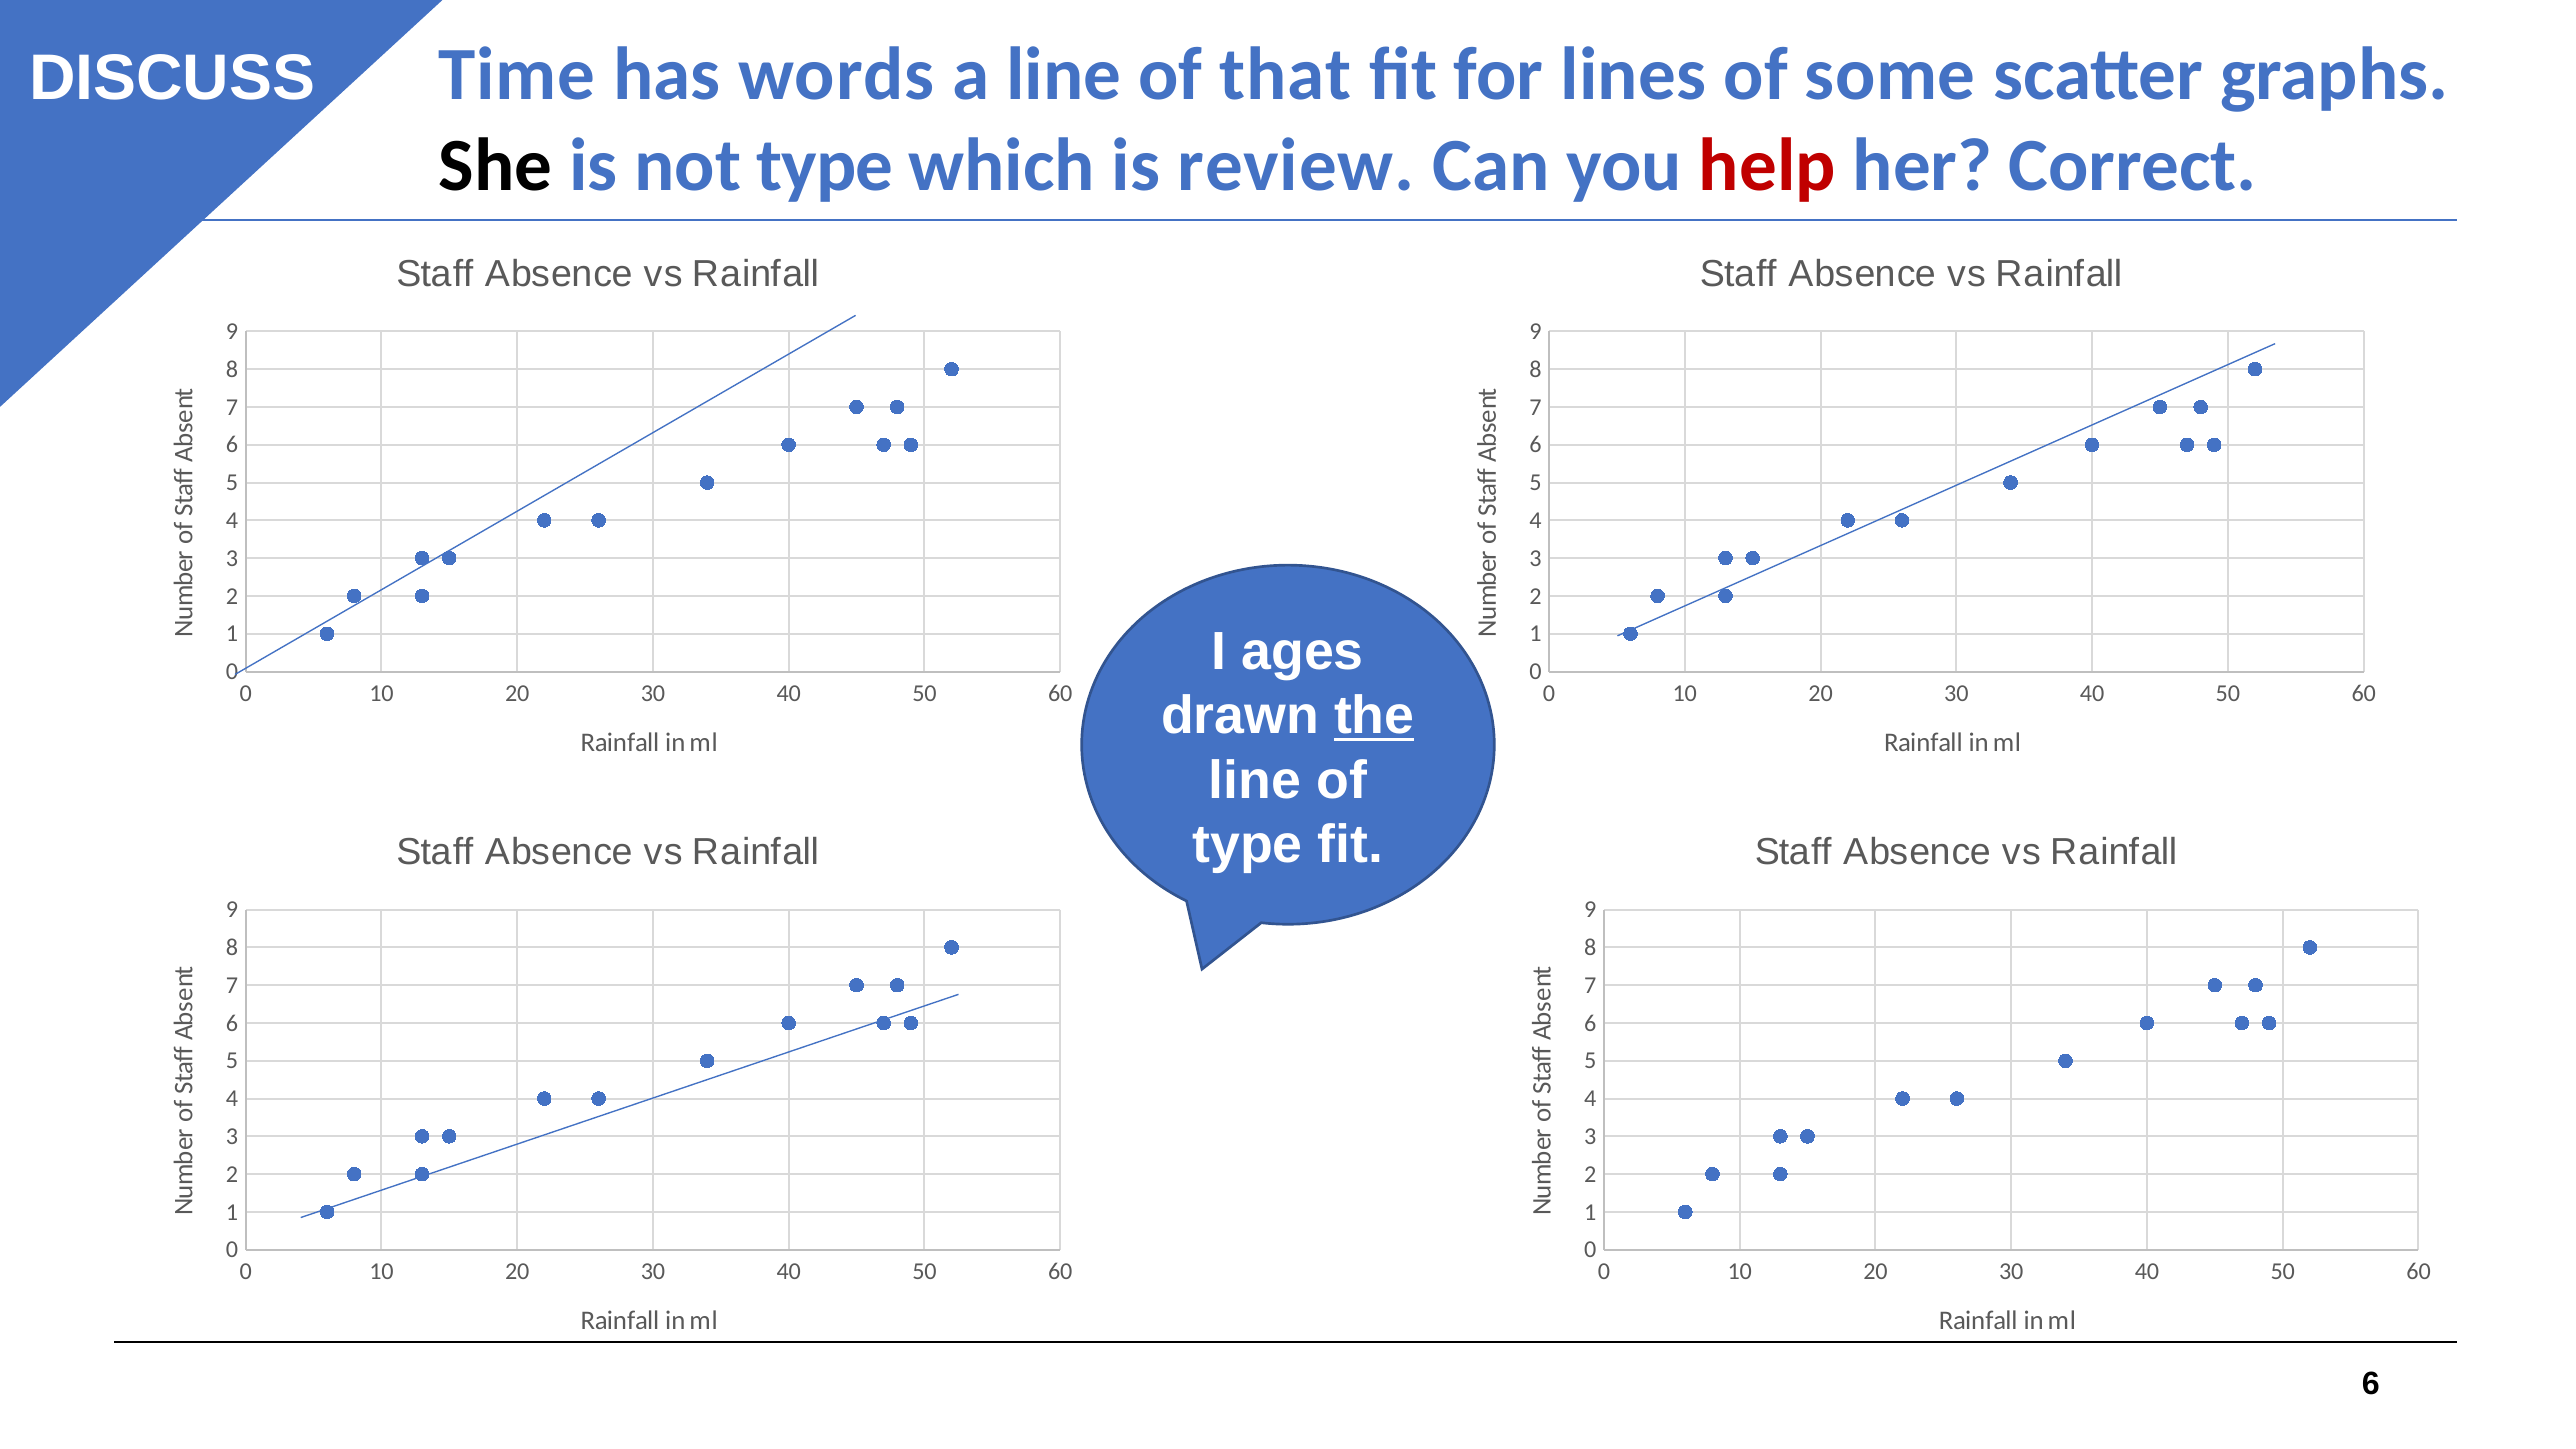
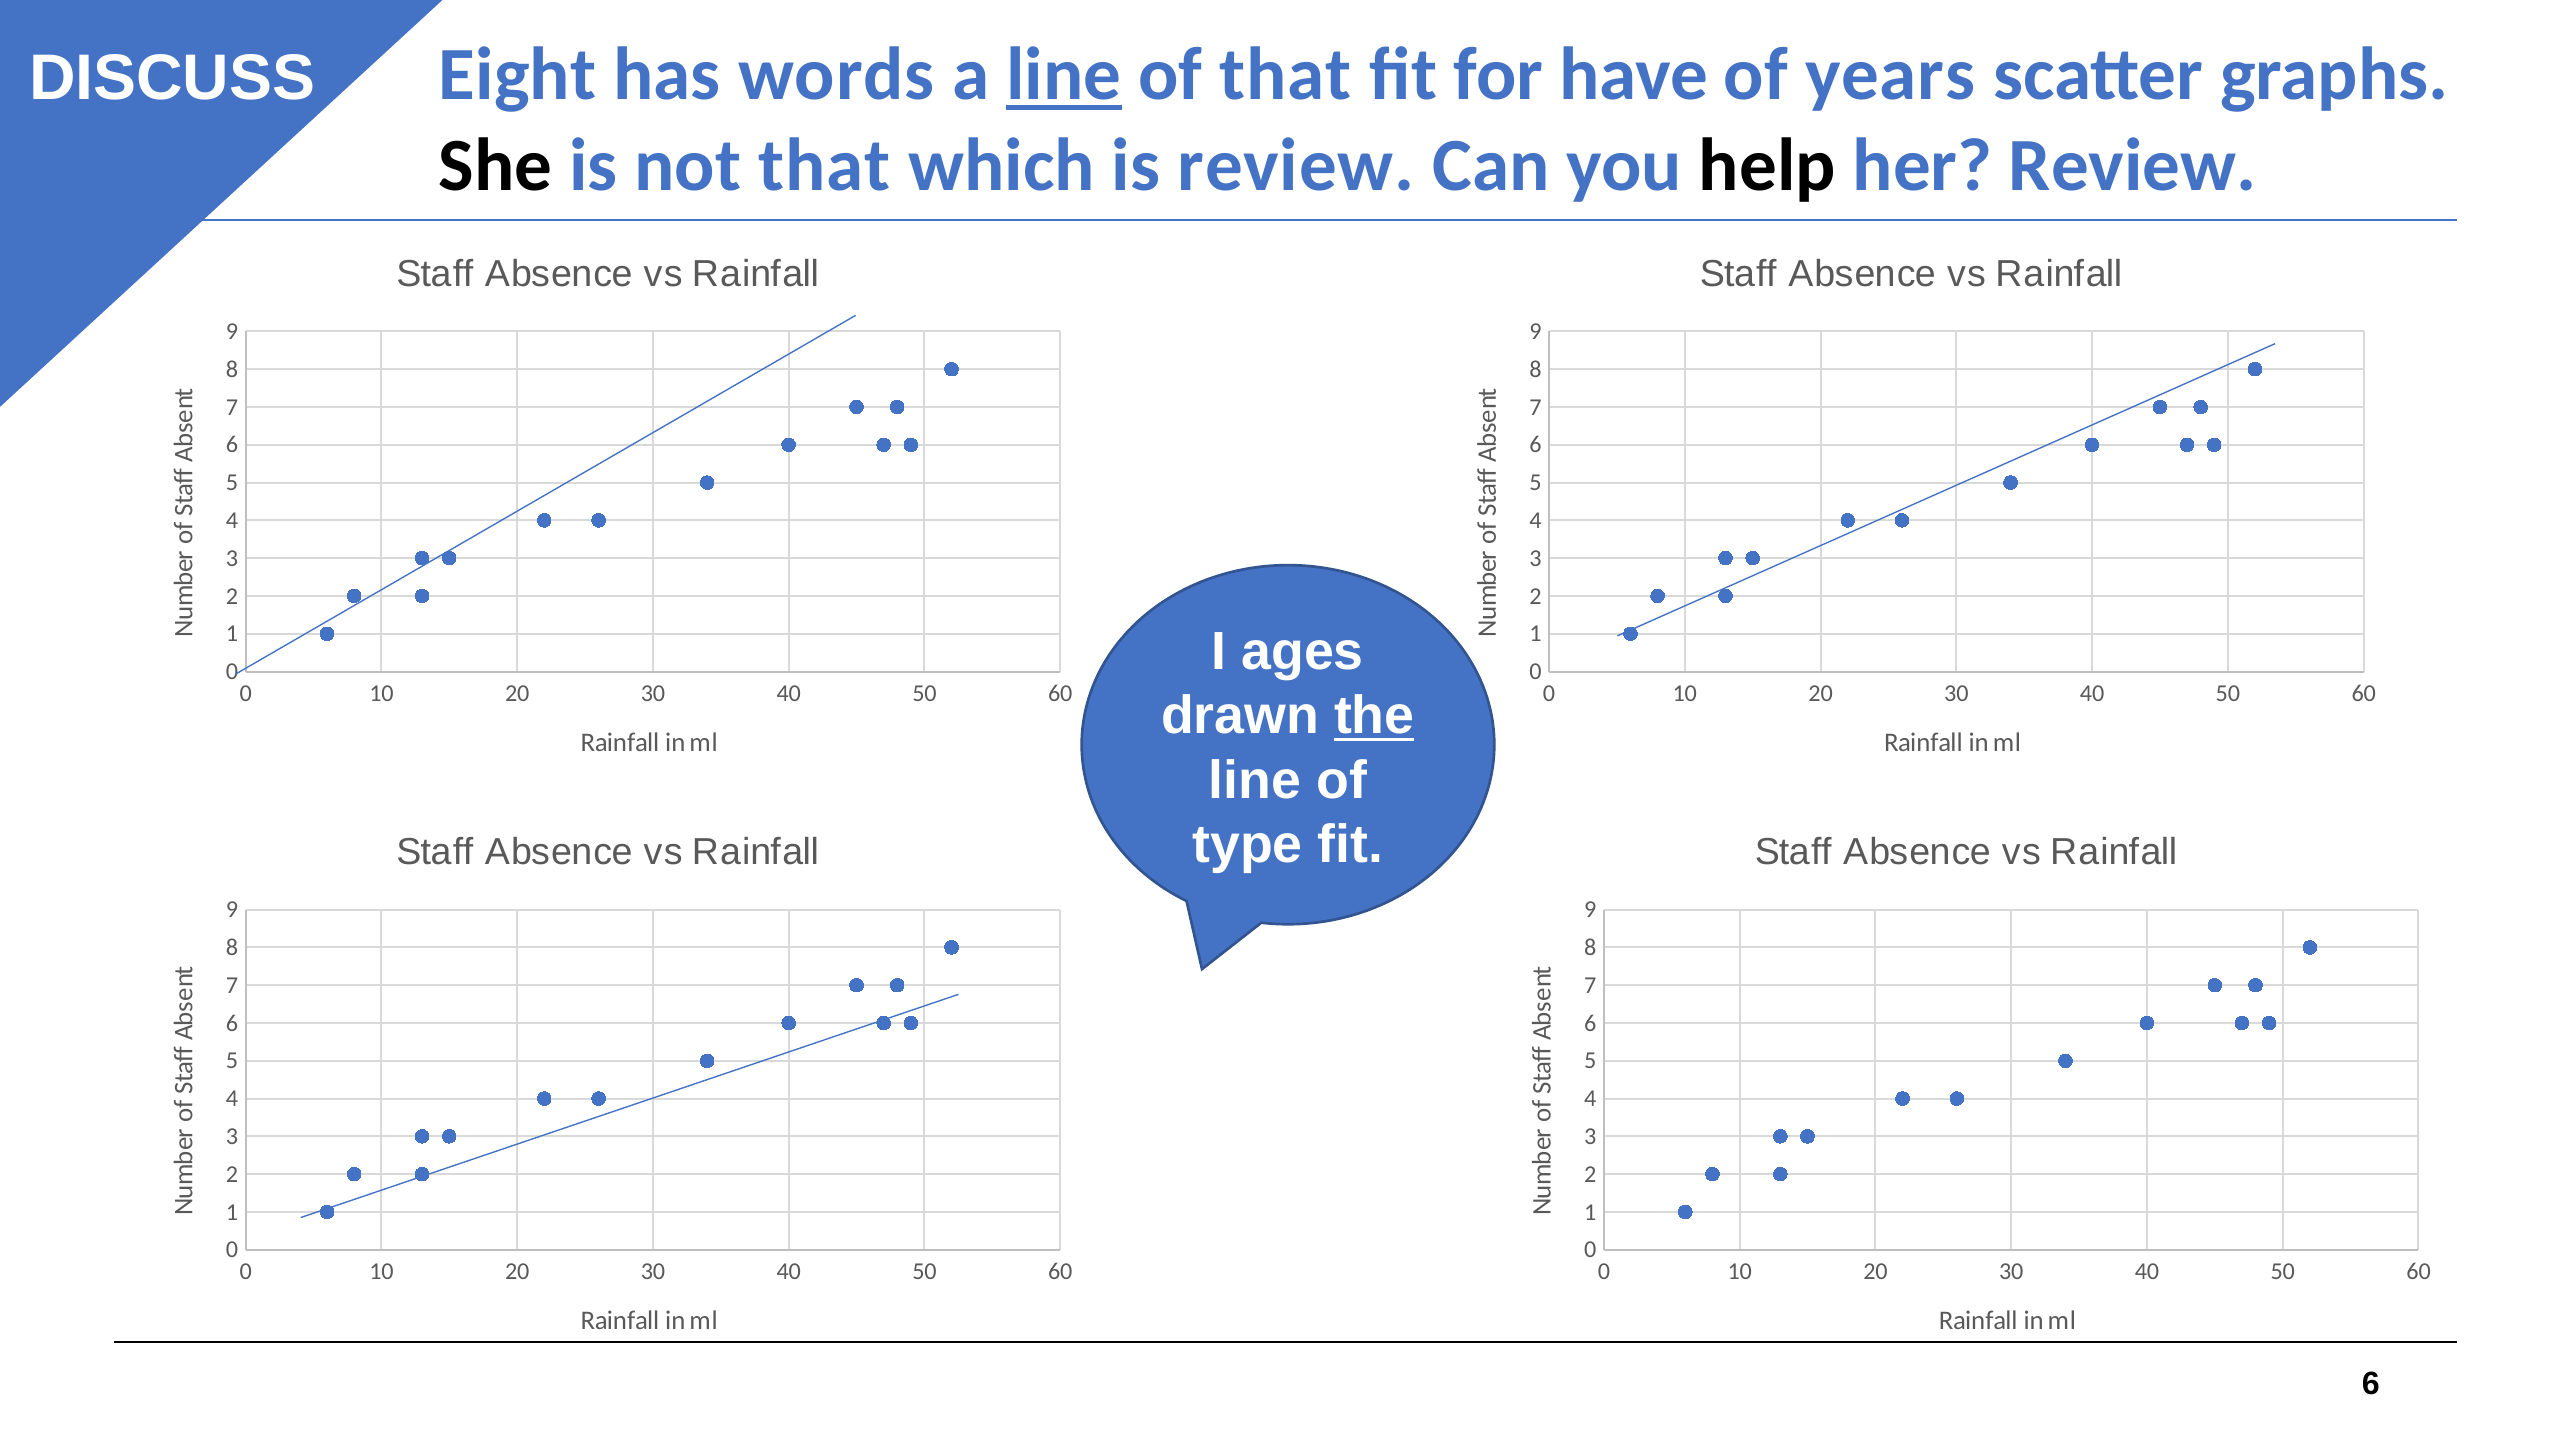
Time: Time -> Eight
line at (1064, 75) underline: none -> present
lines: lines -> have
some: some -> years
not type: type -> that
help colour: red -> black
her Correct: Correct -> Review
